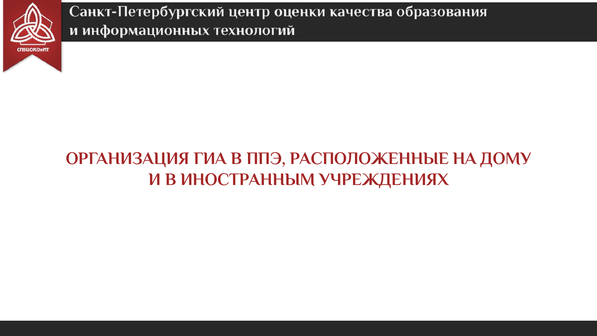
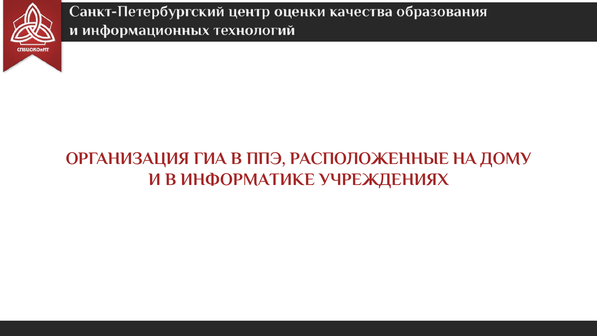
ИНОСТРАННЫМ: ИНОСТРАННЫМ -> ИНФОРМАТИКЕ
